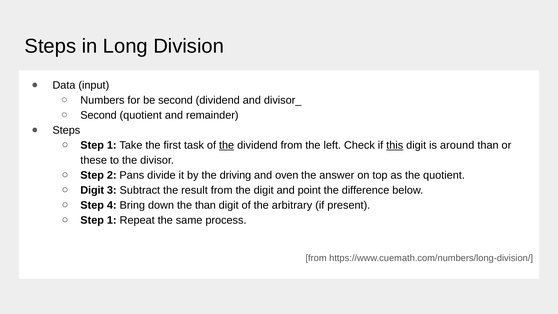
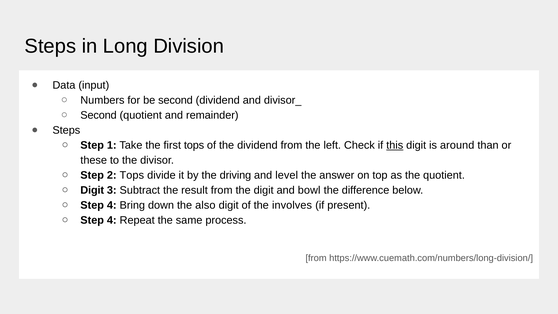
first task: task -> tops
the at (227, 145) underline: present -> none
2 Pans: Pans -> Tops
oven: oven -> level
point: point -> bowl
the than: than -> also
arbitrary: arbitrary -> involves
1 at (112, 220): 1 -> 4
